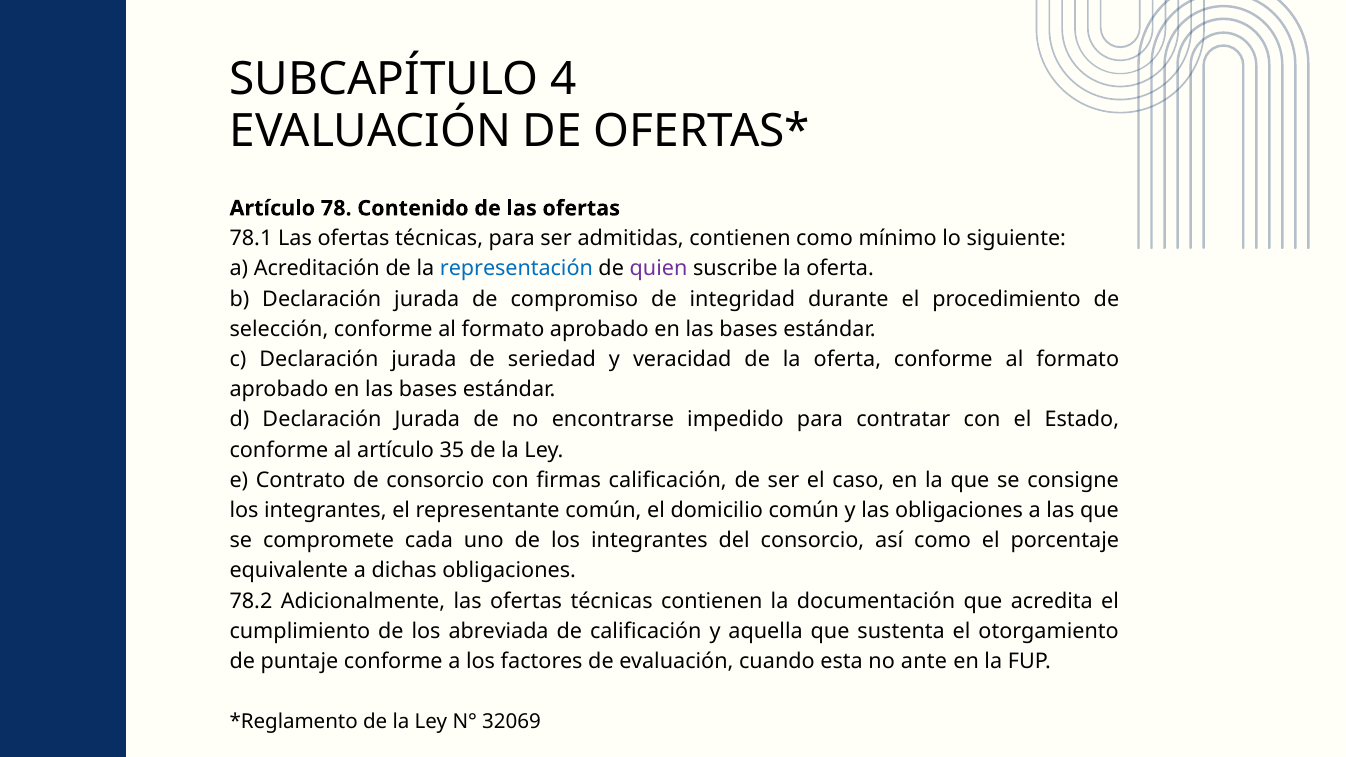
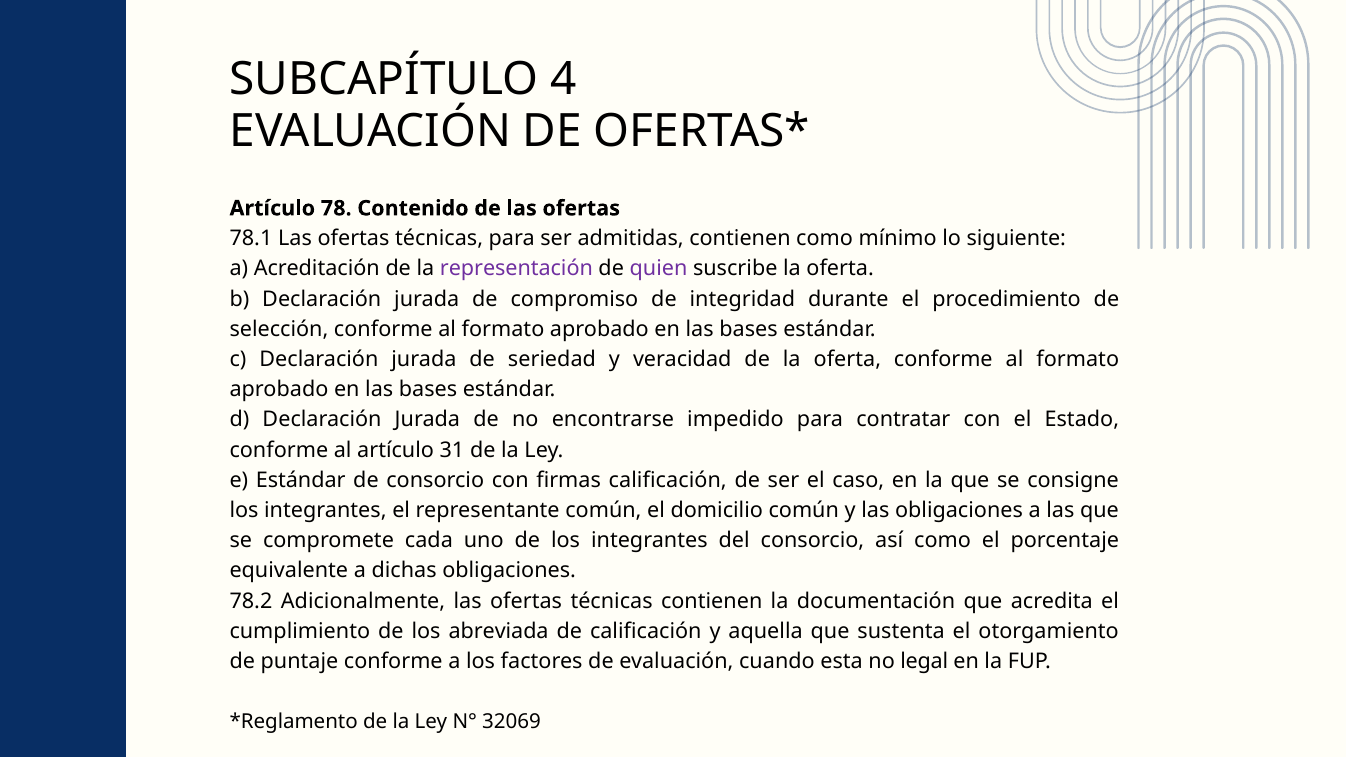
representación colour: blue -> purple
35: 35 -> 31
e Contrato: Contrato -> Estándar
ante: ante -> legal
